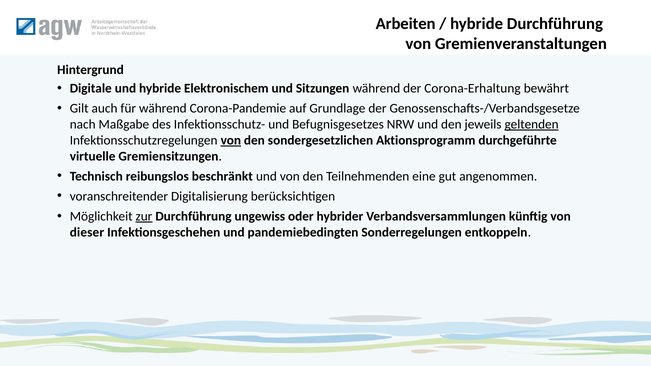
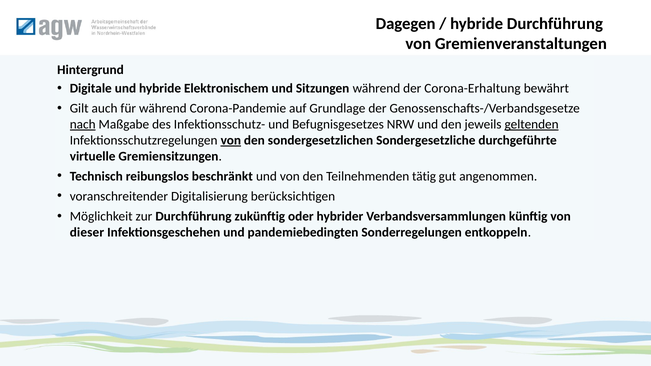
Arbeiten: Arbeiten -> Dagegen
nach underline: none -> present
Aktionsprogramm: Aktionsprogramm -> Sondergesetzliche
eine: eine -> tätig
zur underline: present -> none
ungewiss: ungewiss -> zukünftig
